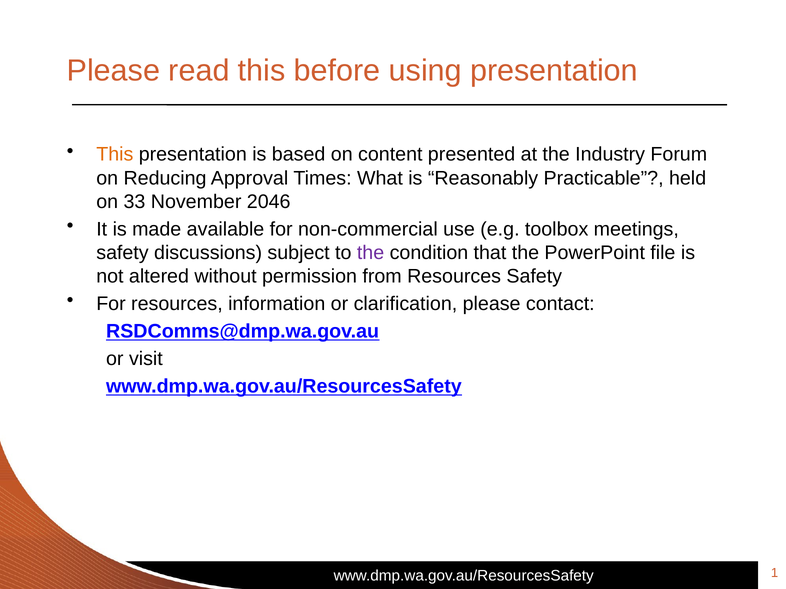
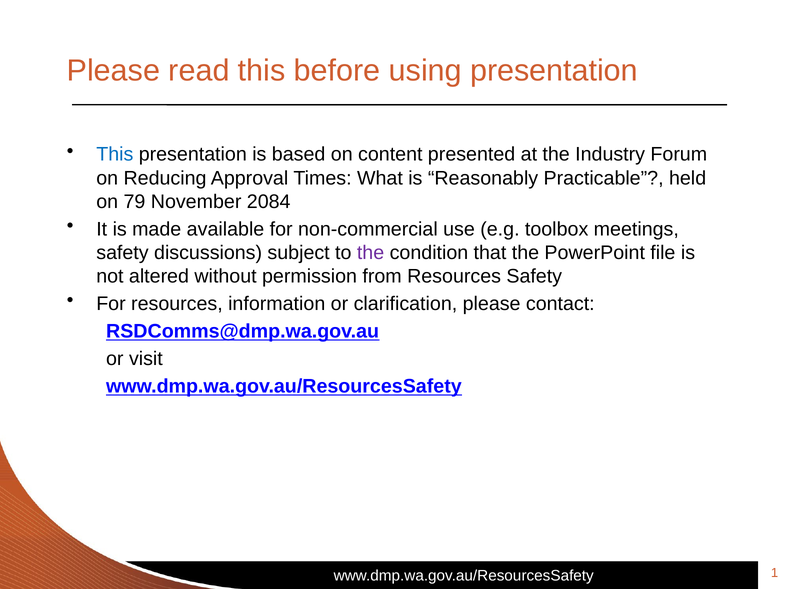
This at (115, 155) colour: orange -> blue
33: 33 -> 79
2046: 2046 -> 2084
